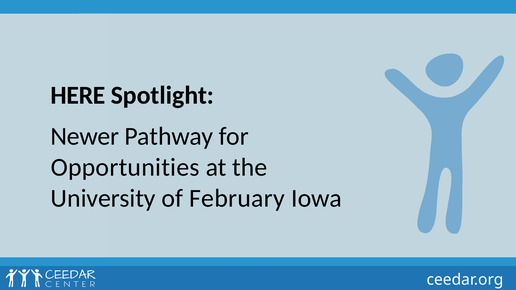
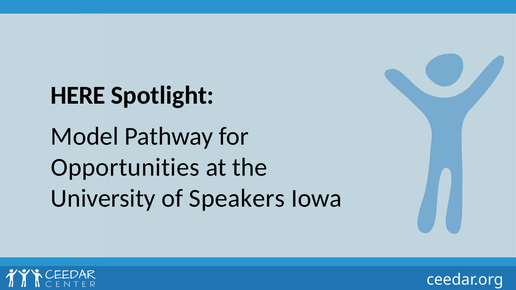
Newer: Newer -> Model
February: February -> Speakers
